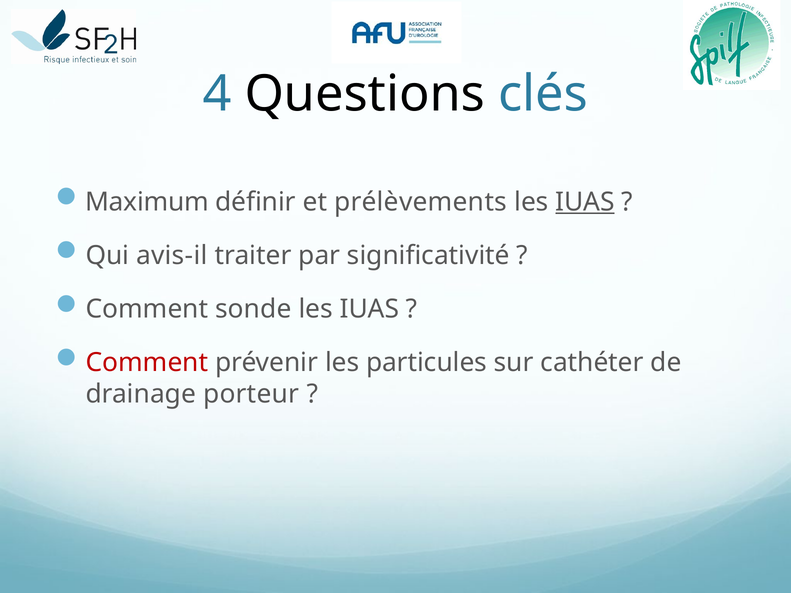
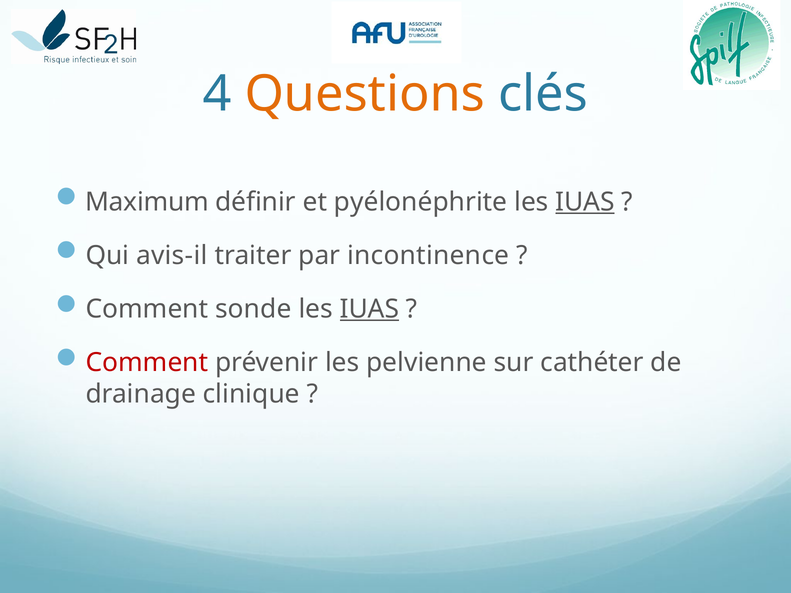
Questions colour: black -> orange
prélèvements: prélèvements -> pyélonéphrite
significativité: significativité -> incontinence
IUAS at (369, 309) underline: none -> present
particules: particules -> pelvienne
porteur: porteur -> clinique
